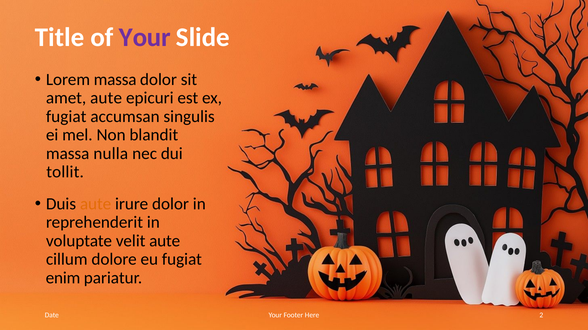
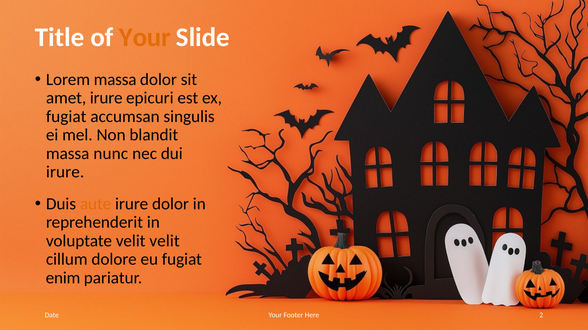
Your at (145, 37) colour: purple -> orange
amet aute: aute -> irure
nulla: nulla -> nunc
tollit at (65, 172): tollit -> irure
velit aute: aute -> velit
